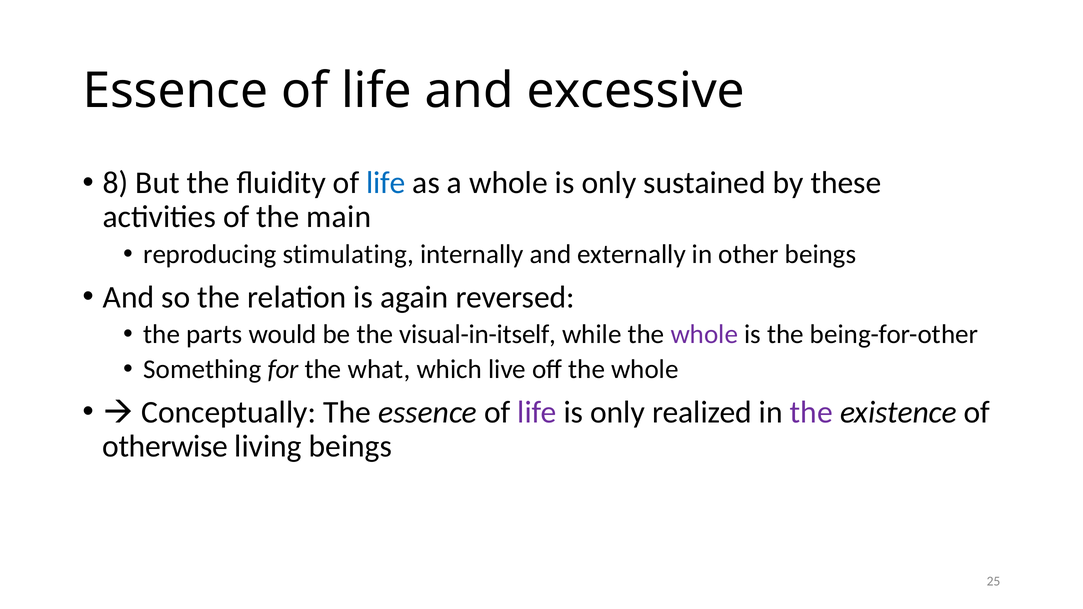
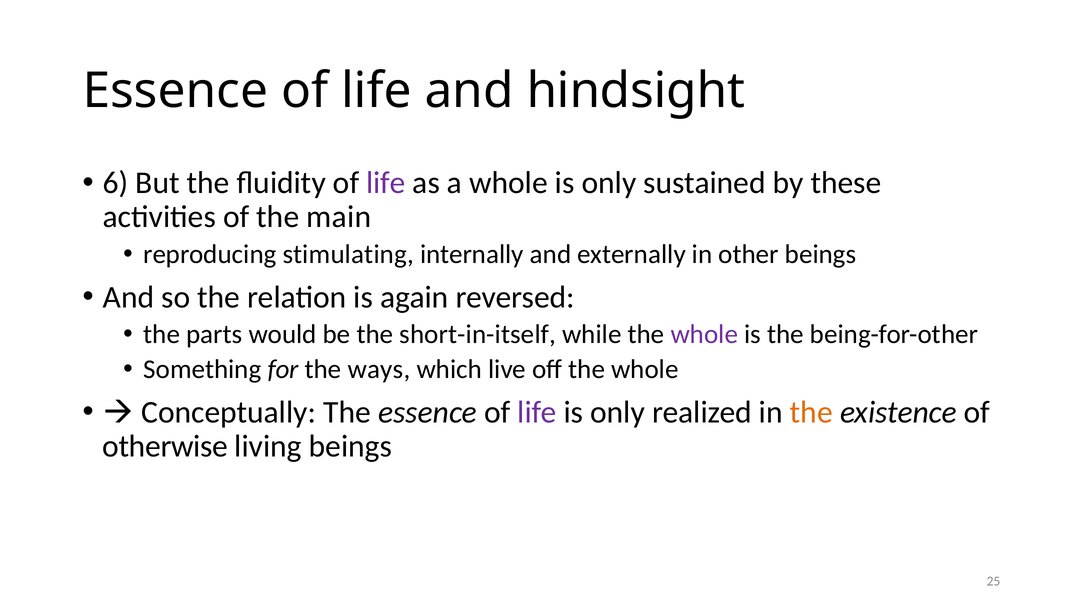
excessive: excessive -> hindsight
8: 8 -> 6
life at (386, 183) colour: blue -> purple
visual-in-itself: visual-in-itself -> short-in-itself
what: what -> ways
the at (811, 412) colour: purple -> orange
